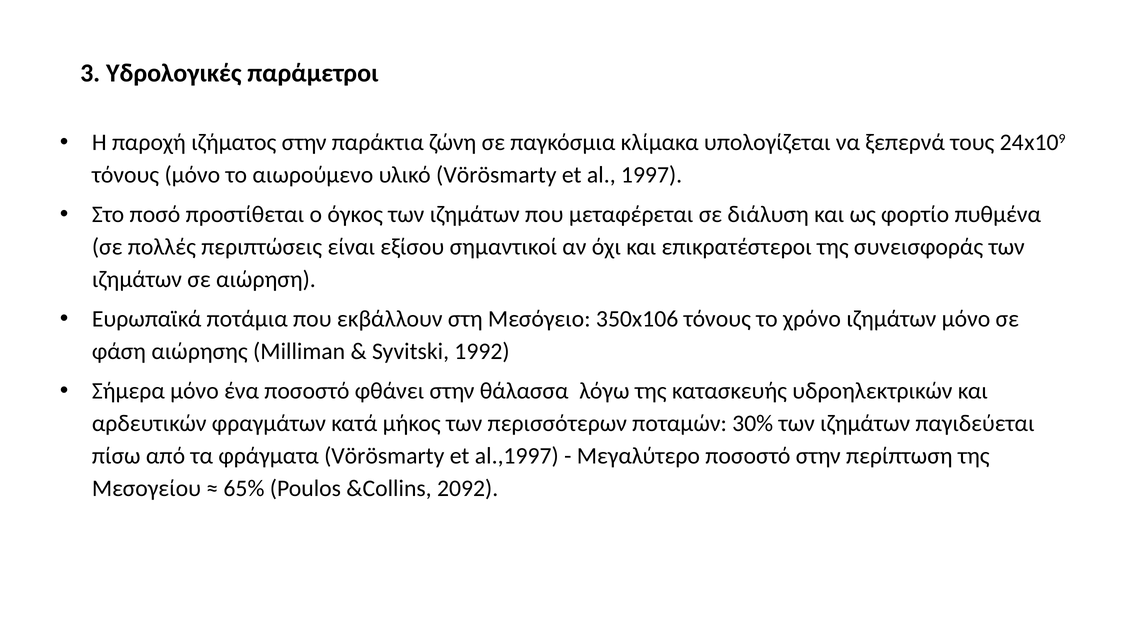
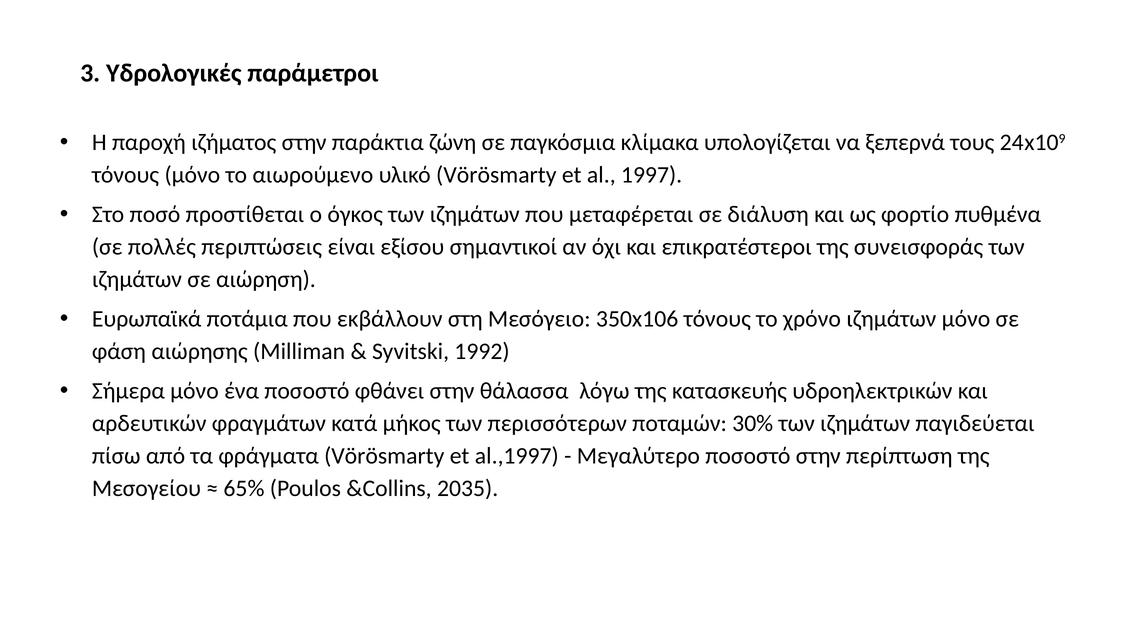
2092: 2092 -> 2035
